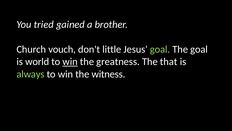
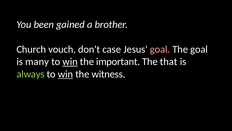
tried: tried -> been
little: little -> case
goal at (160, 49) colour: light green -> pink
world: world -> many
greatness: greatness -> important
win at (65, 74) underline: none -> present
